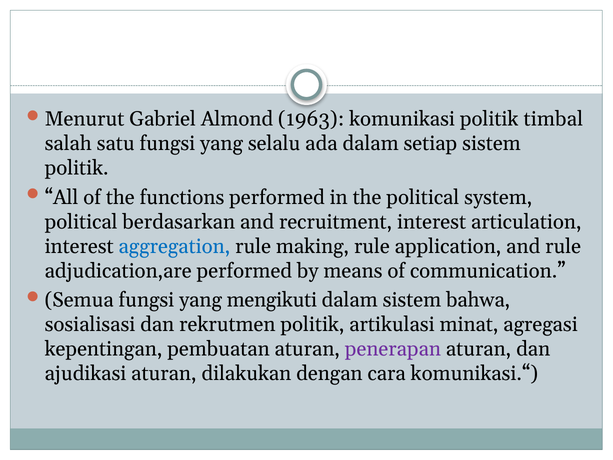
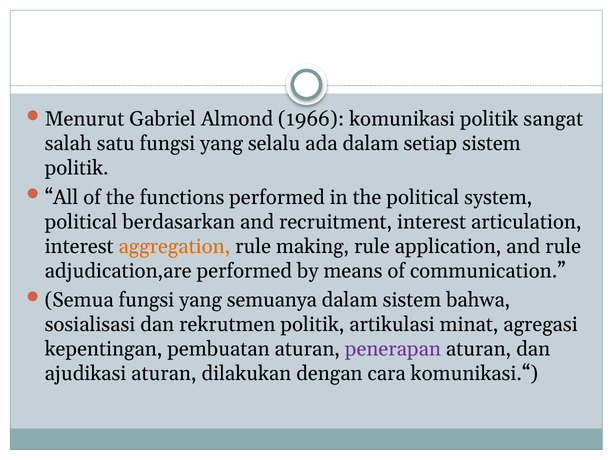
1963: 1963 -> 1966
timbal: timbal -> sangat
aggregation colour: blue -> orange
mengikuti: mengikuti -> semuanya
